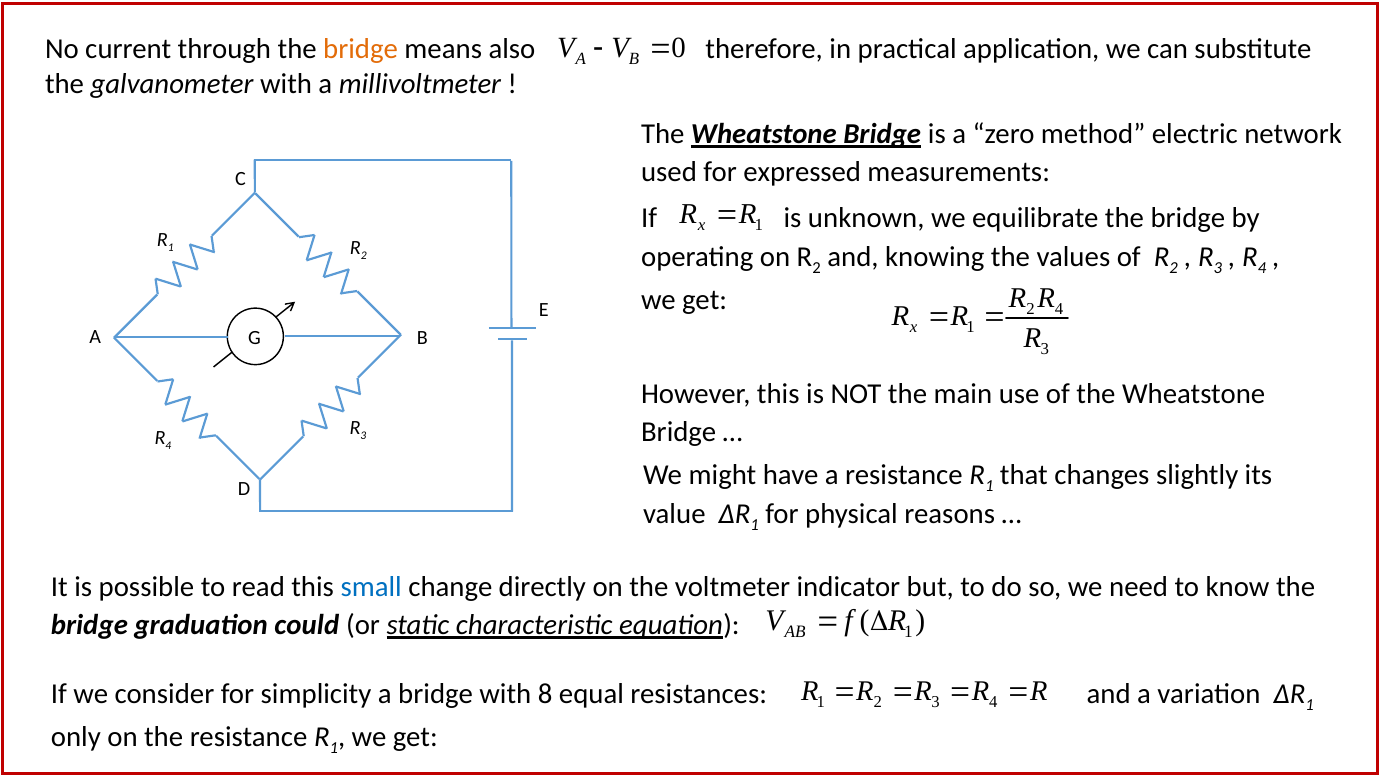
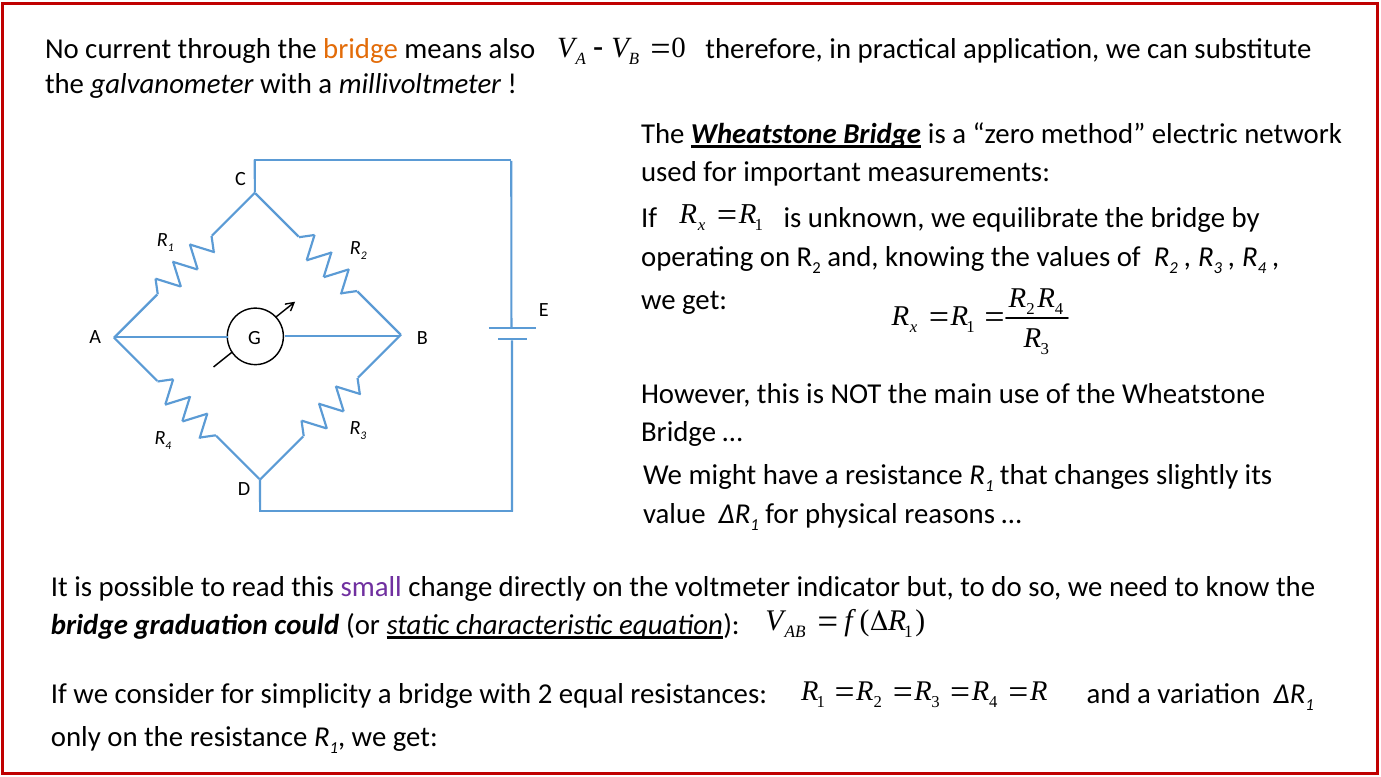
expressed: expressed -> important
small colour: blue -> purple
with 8: 8 -> 2
